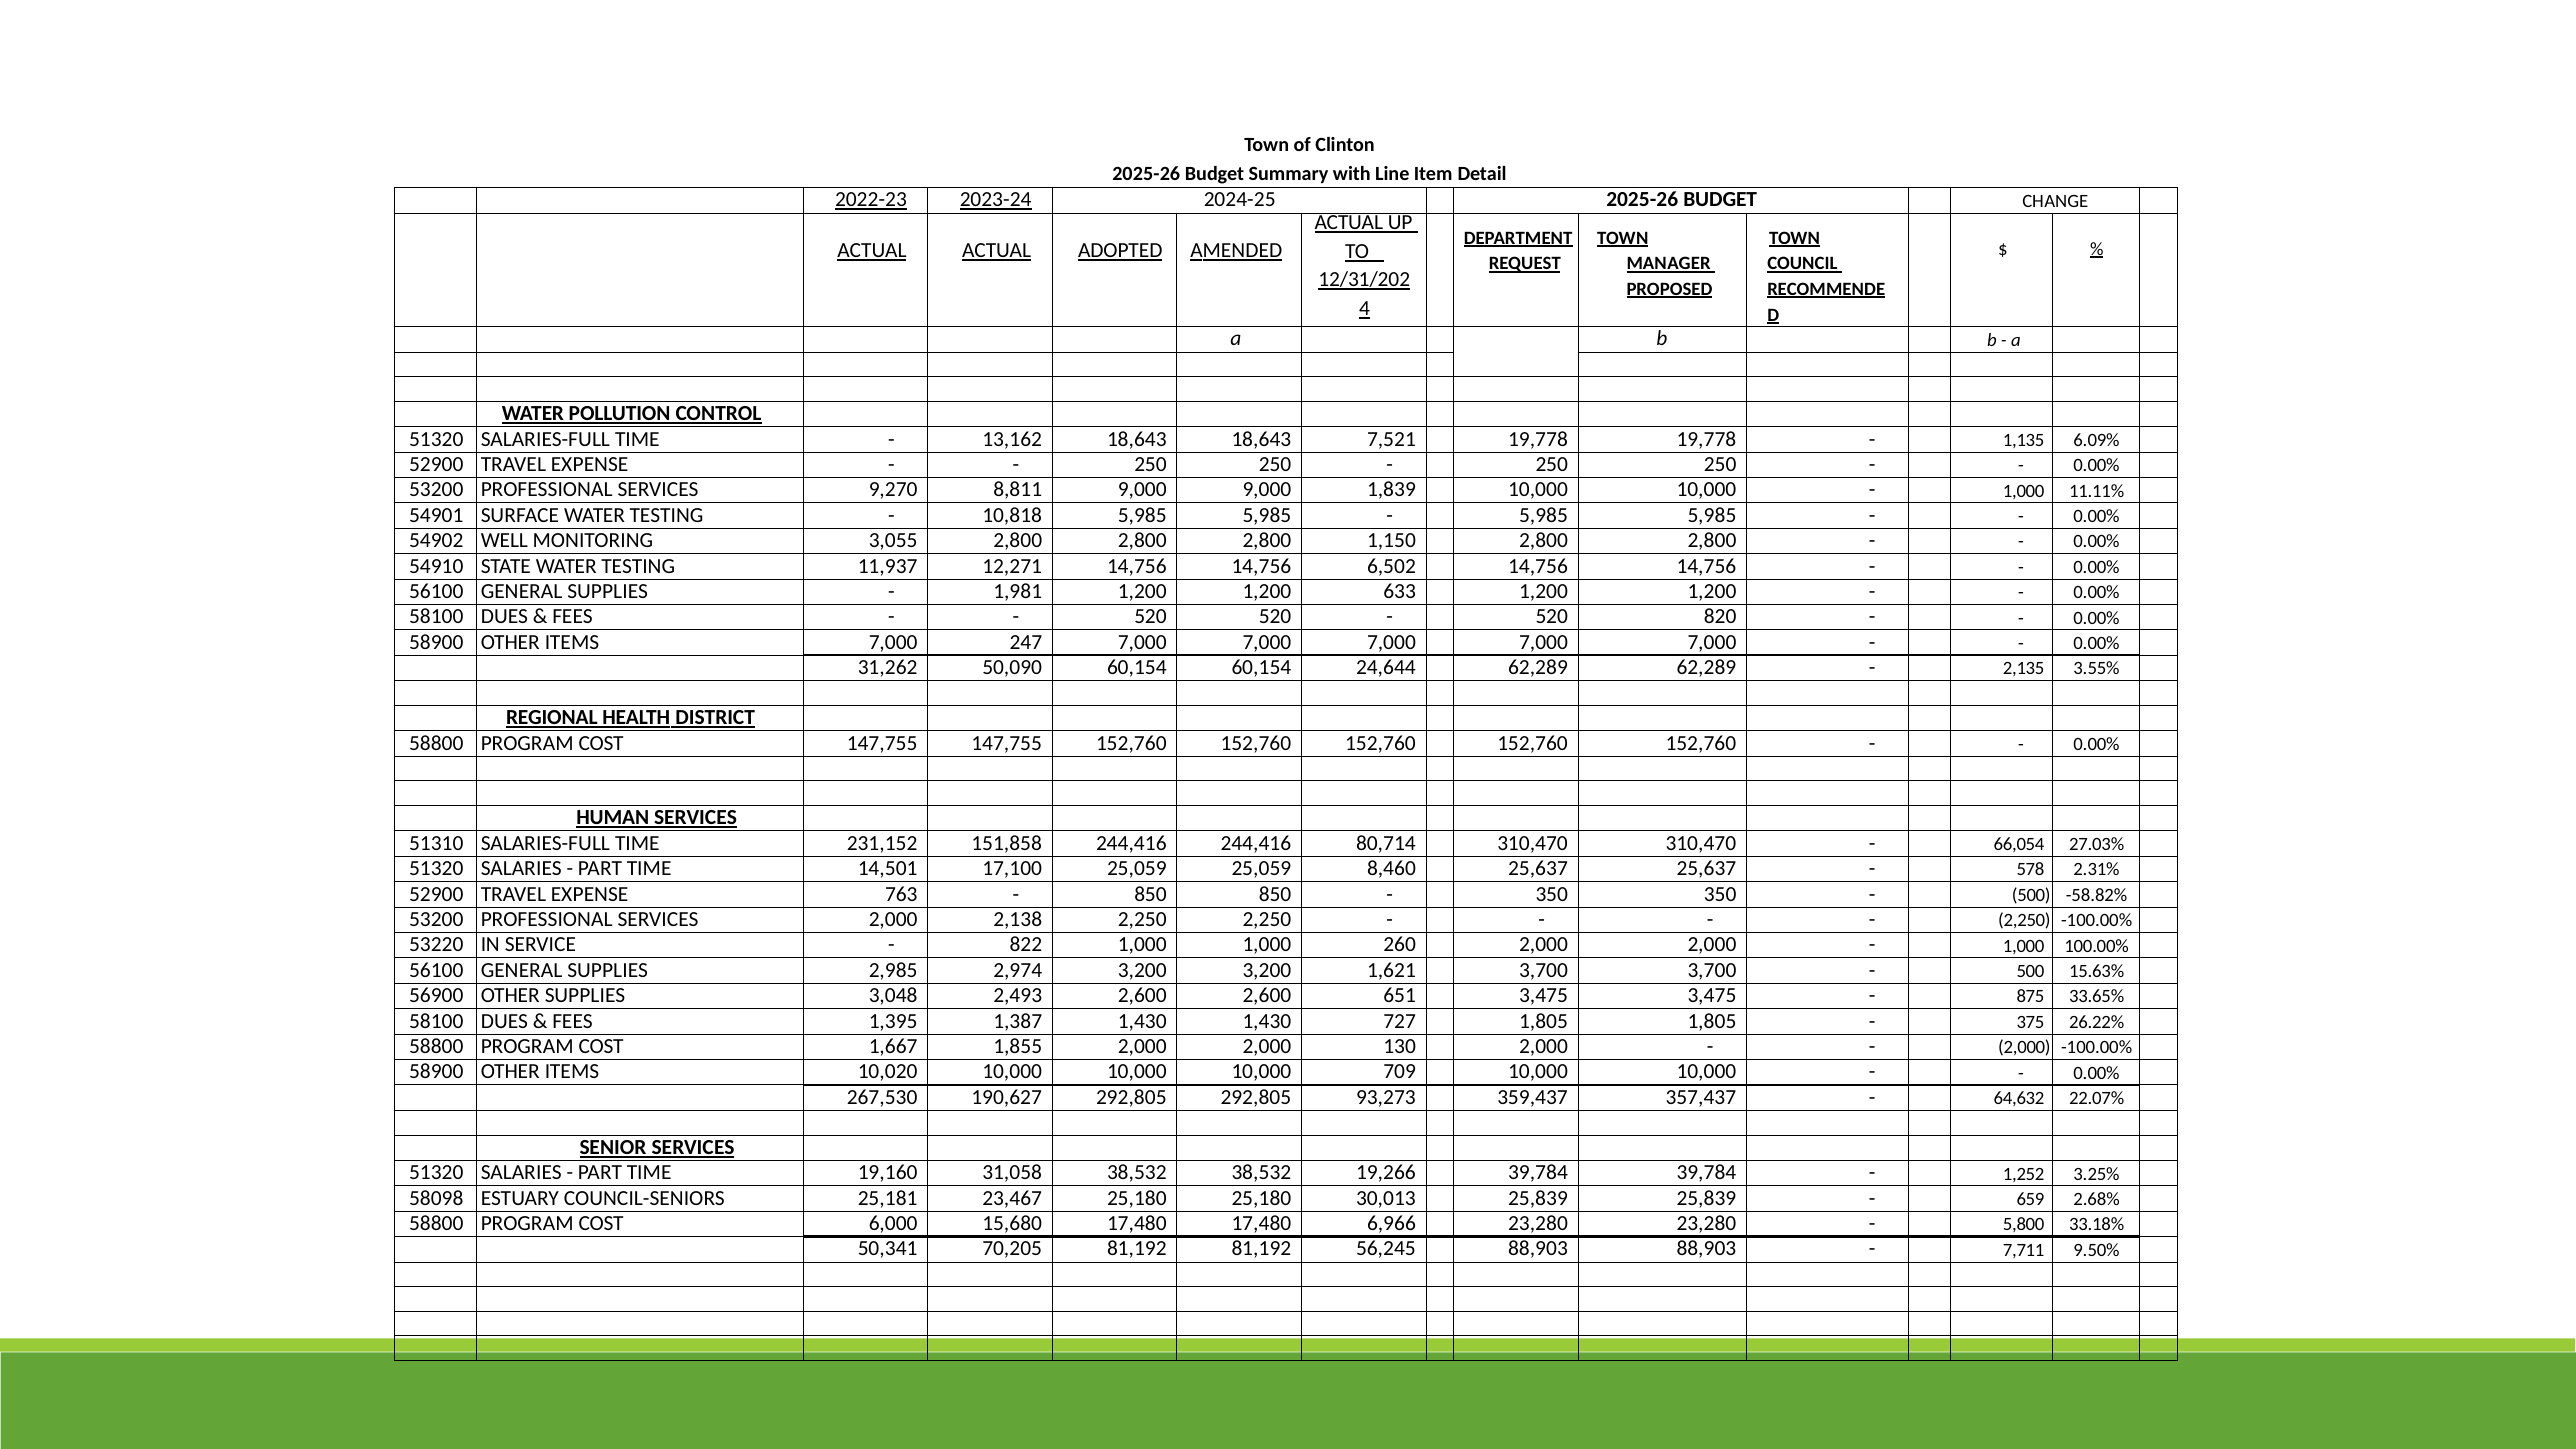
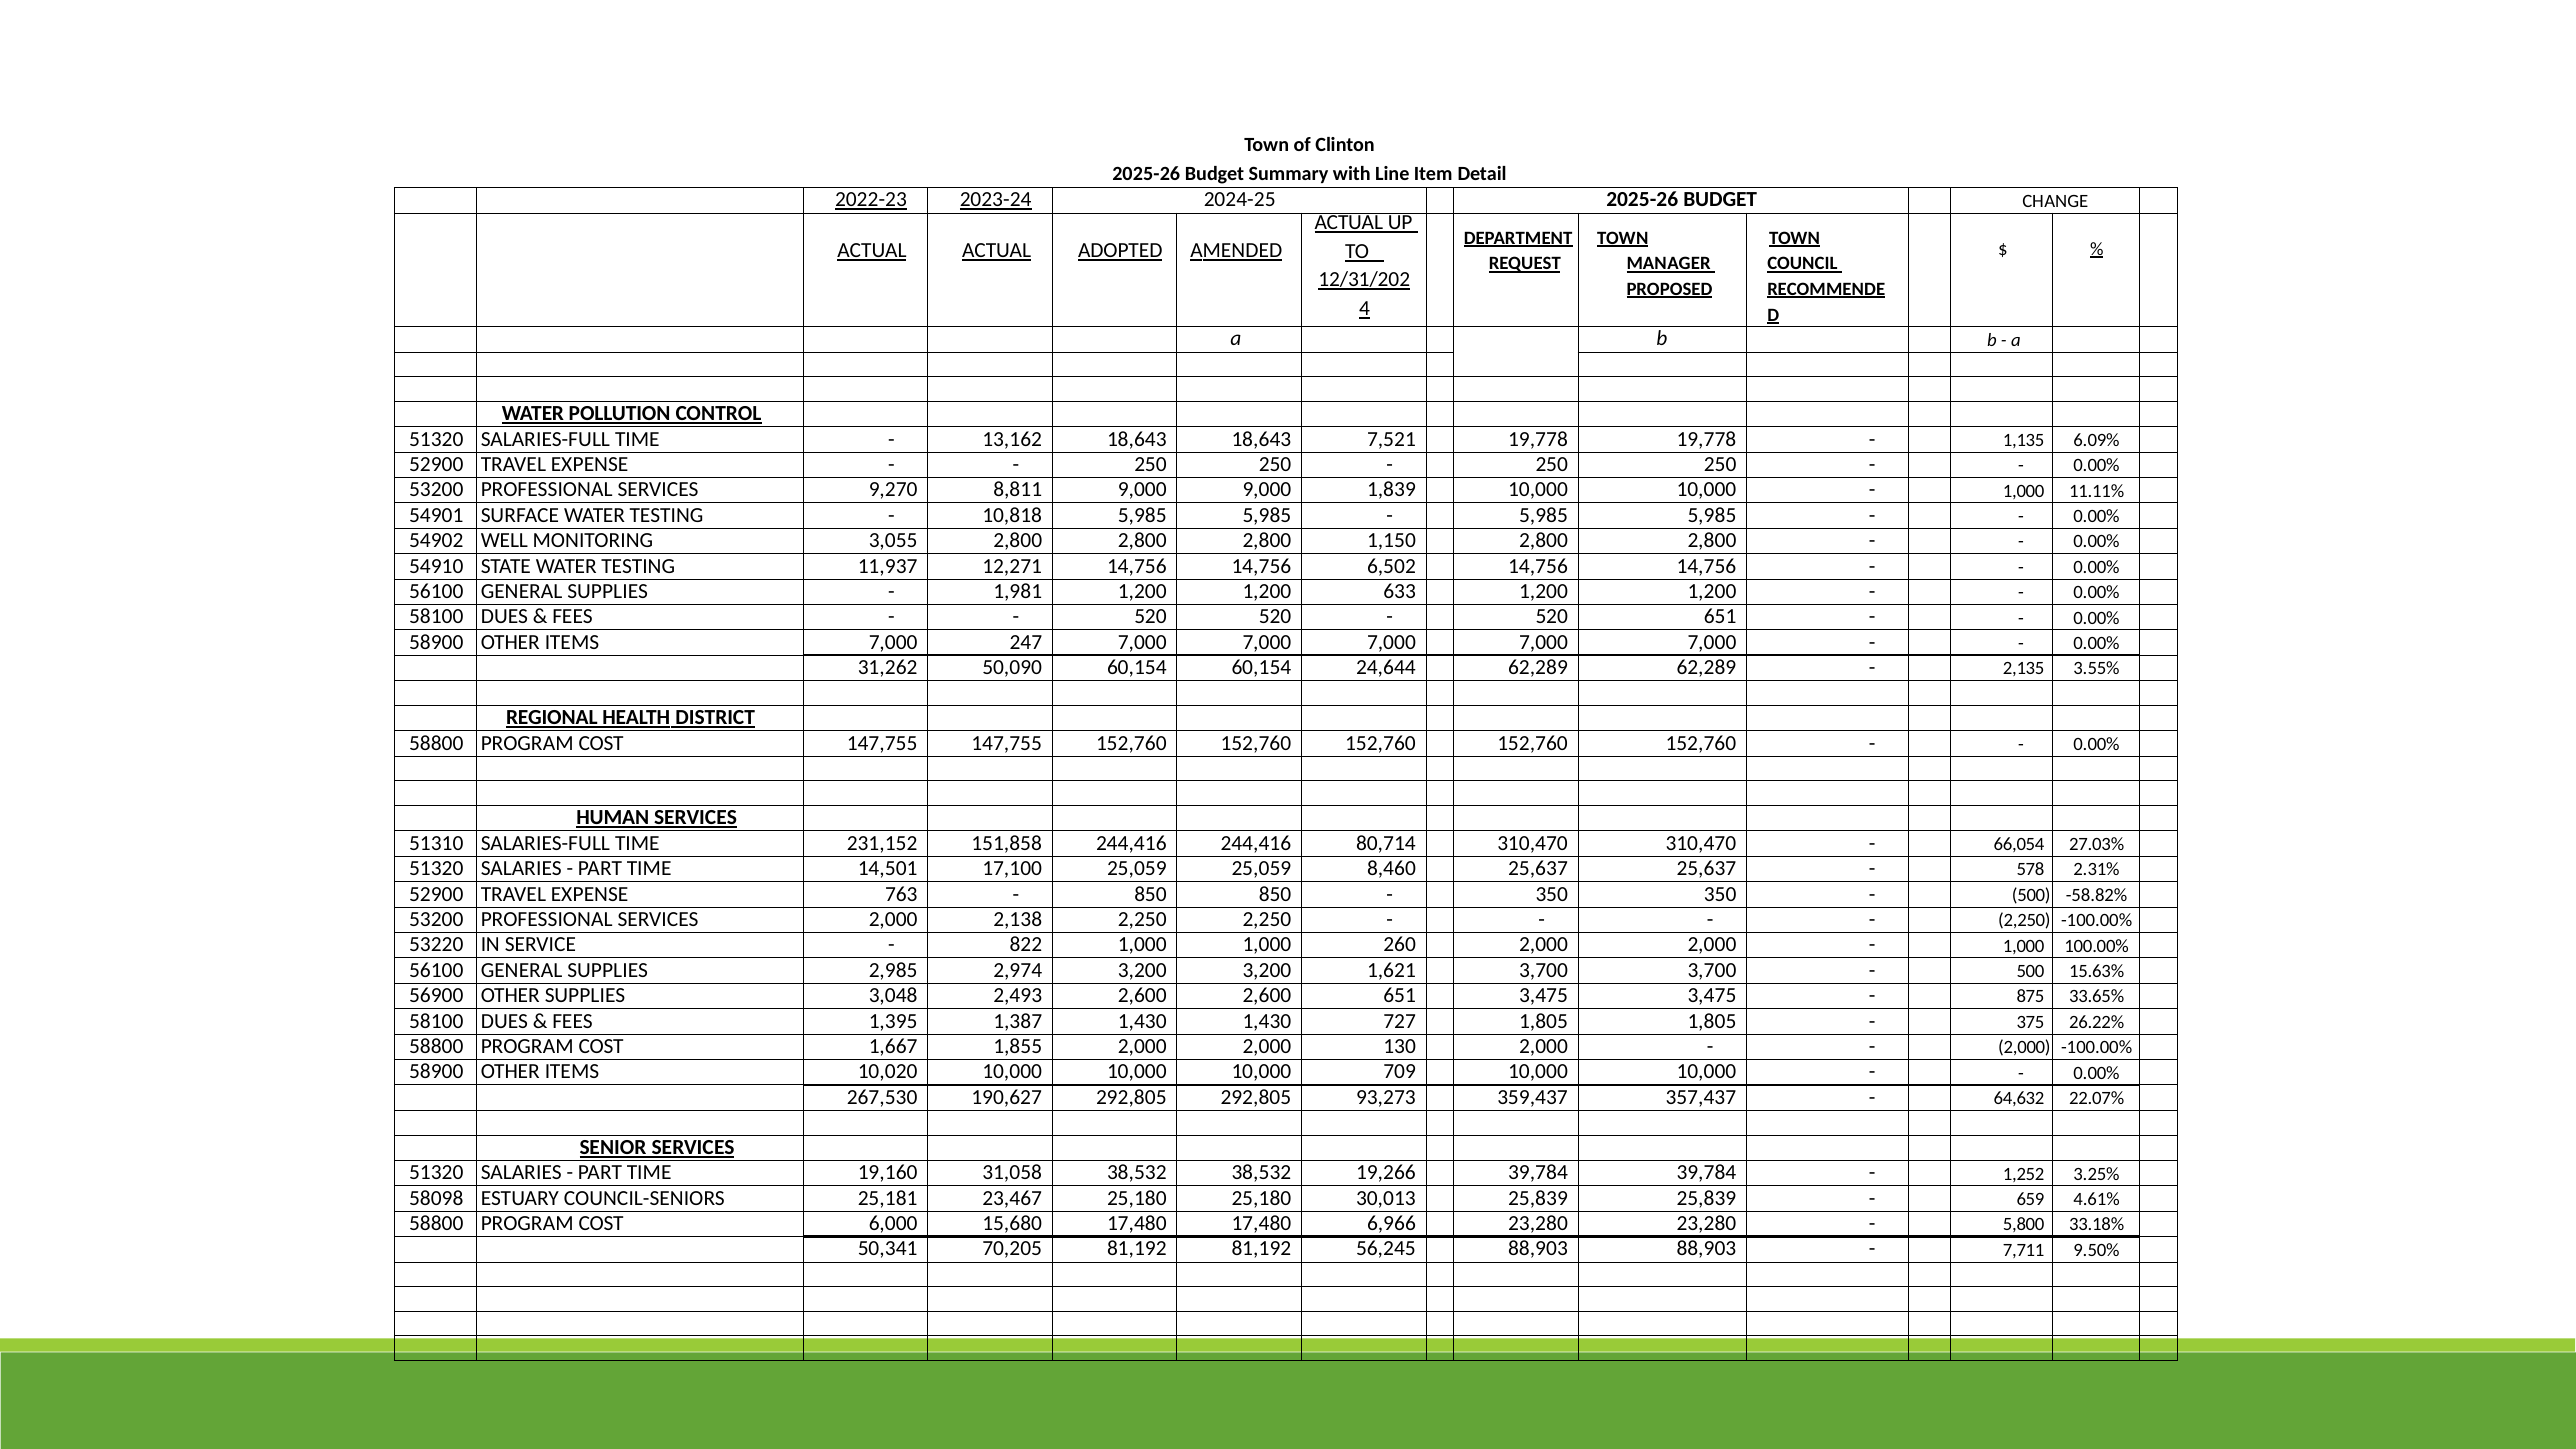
520 820: 820 -> 651
2.68%: 2.68% -> 4.61%
